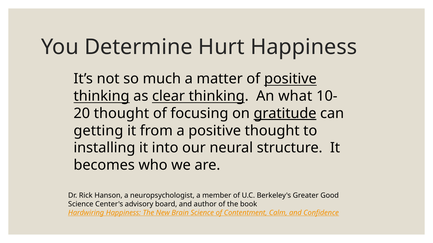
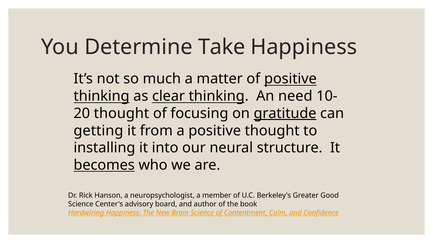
Hurt: Hurt -> Take
what: what -> need
becomes underline: none -> present
